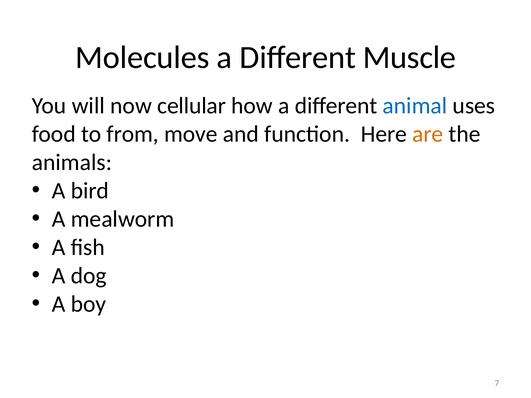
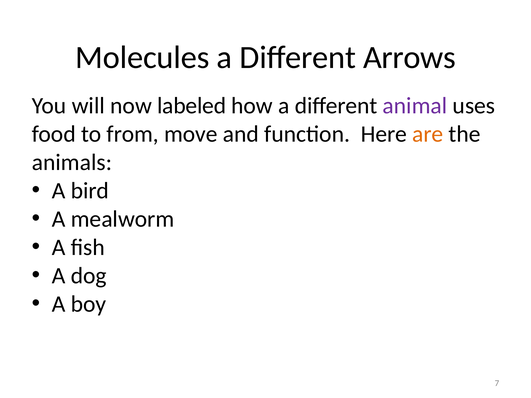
Muscle: Muscle -> Arrows
cellular: cellular -> labeled
animal colour: blue -> purple
